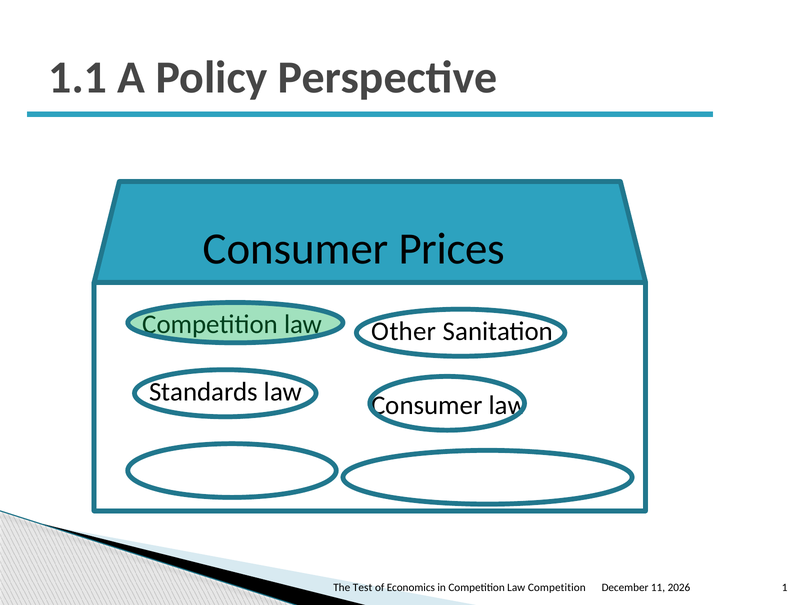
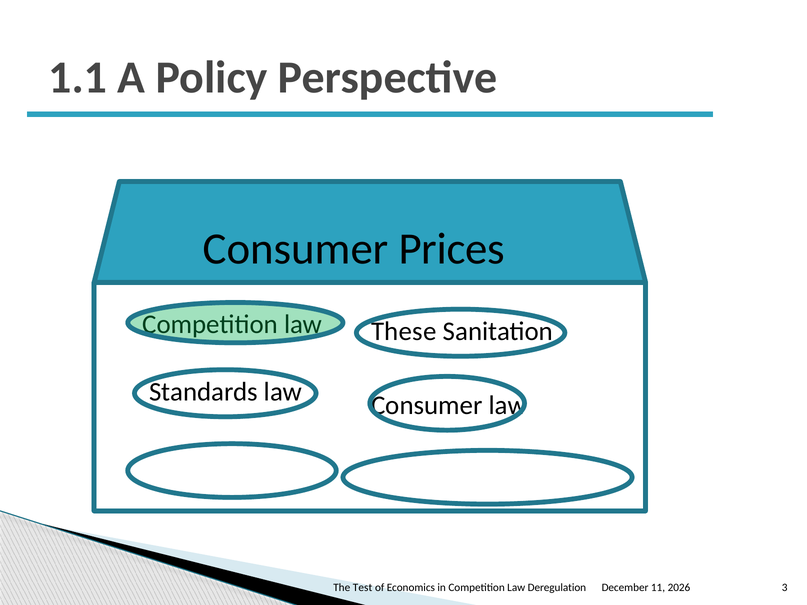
Other: Other -> These
1: 1 -> 3
Law Competition: Competition -> Deregulation
